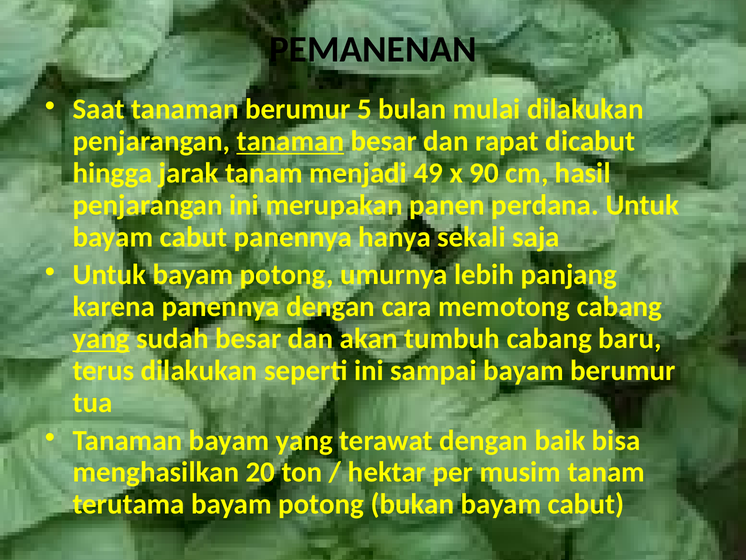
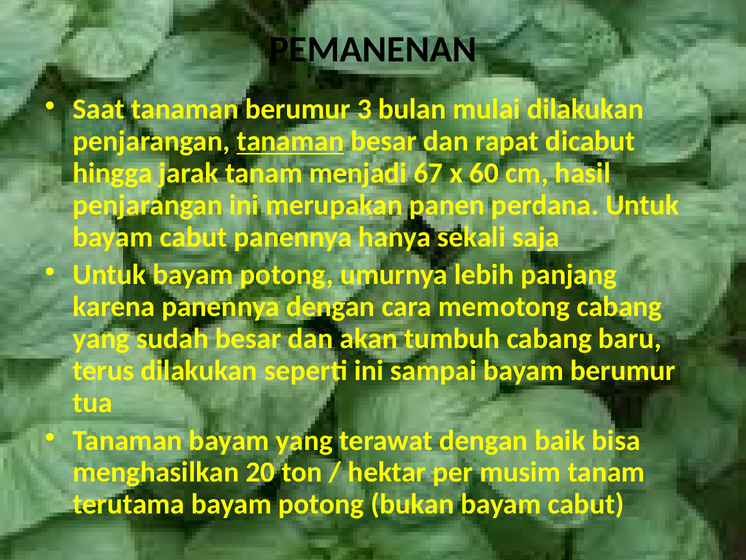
5: 5 -> 3
49: 49 -> 67
90: 90 -> 60
yang at (101, 338) underline: present -> none
